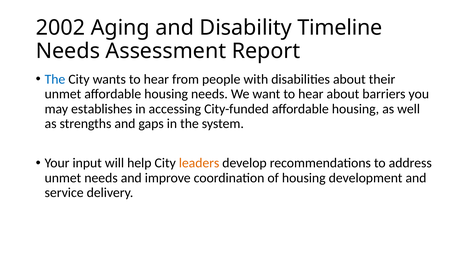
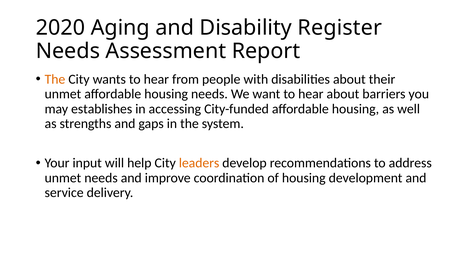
2002: 2002 -> 2020
Timeline: Timeline -> Register
The at (55, 79) colour: blue -> orange
